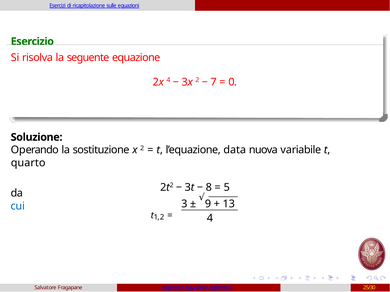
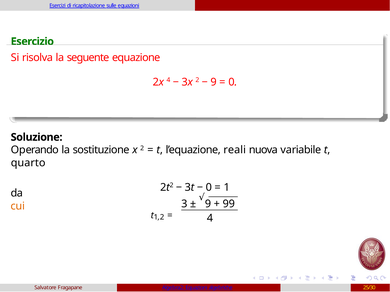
7 at (214, 82): 7 -> 9
data: data -> reali
8 at (209, 188): 8 -> 0
5: 5 -> 1
13: 13 -> 99
cui colour: blue -> orange
